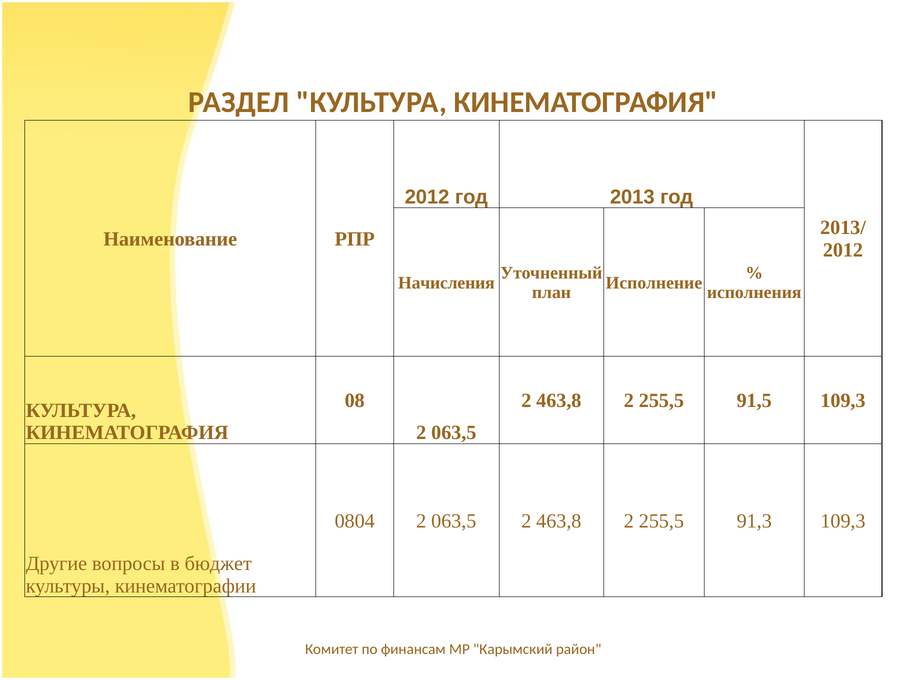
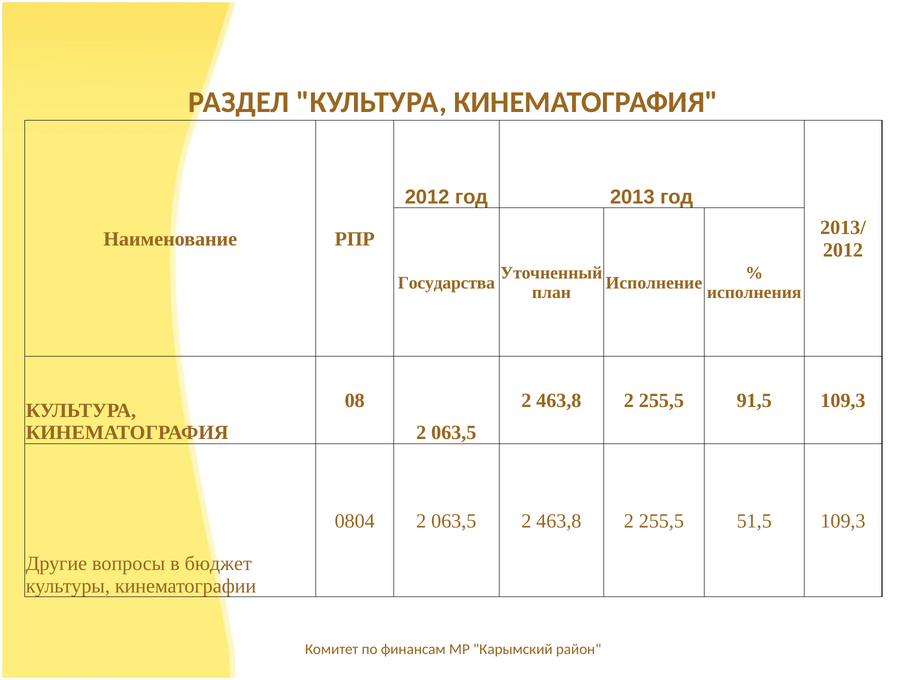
Начисления: Начисления -> Государства
91,3: 91,3 -> 51,5
